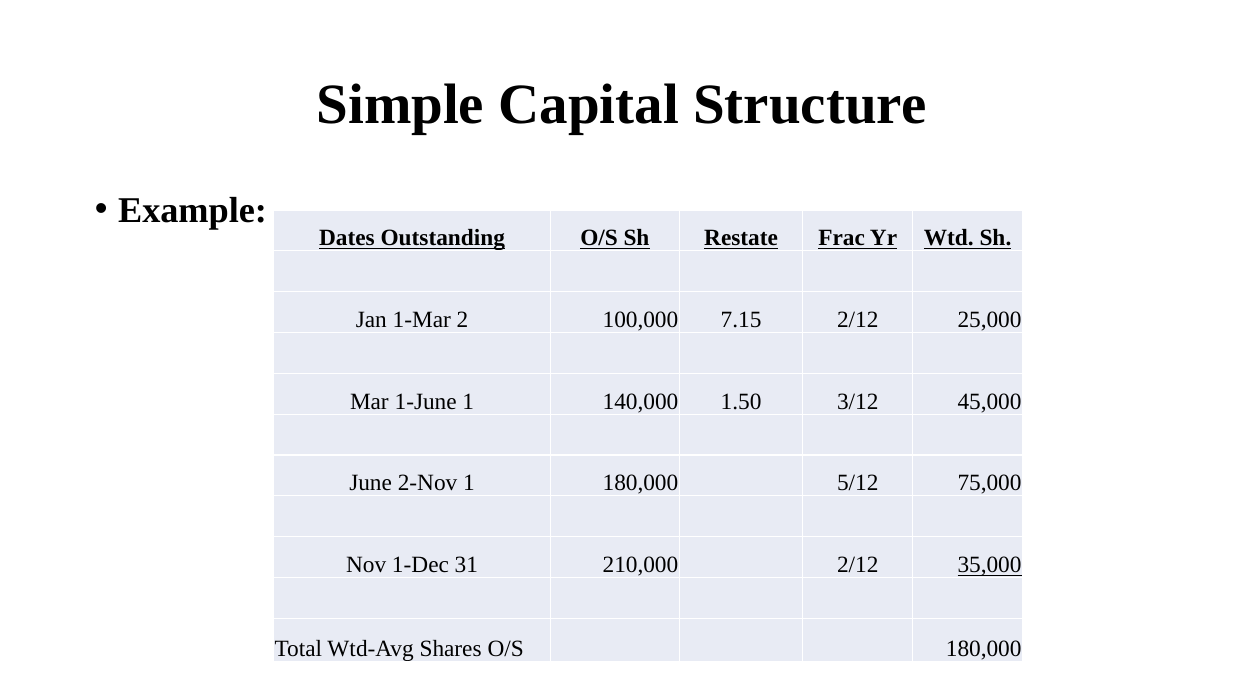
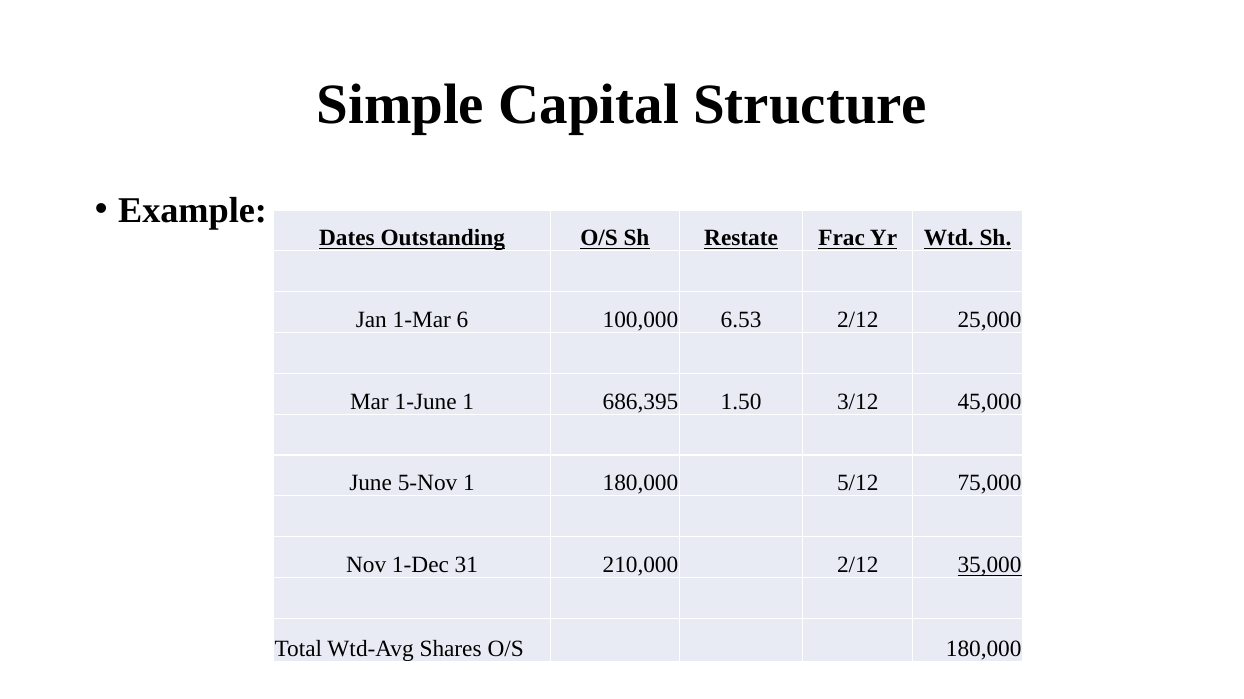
2: 2 -> 6
7.15: 7.15 -> 6.53
140,000: 140,000 -> 686,395
2-Nov: 2-Nov -> 5-Nov
